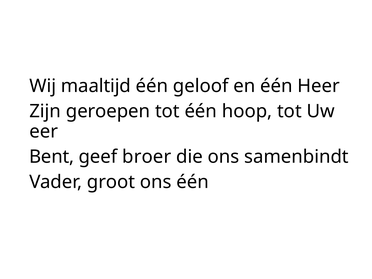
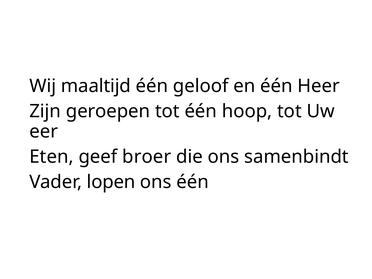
Bent: Bent -> Eten
groot: groot -> lopen
